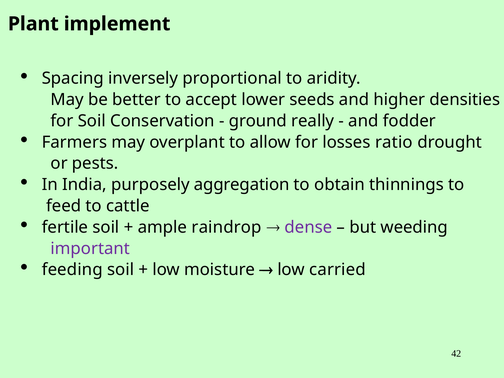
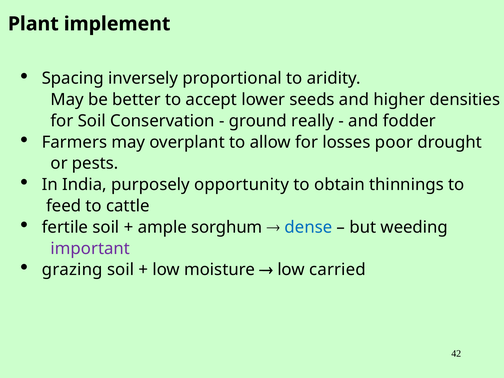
ratio: ratio -> poor
aggregation: aggregation -> opportunity
raindrop: raindrop -> sorghum
dense colour: purple -> blue
feeding: feeding -> grazing
